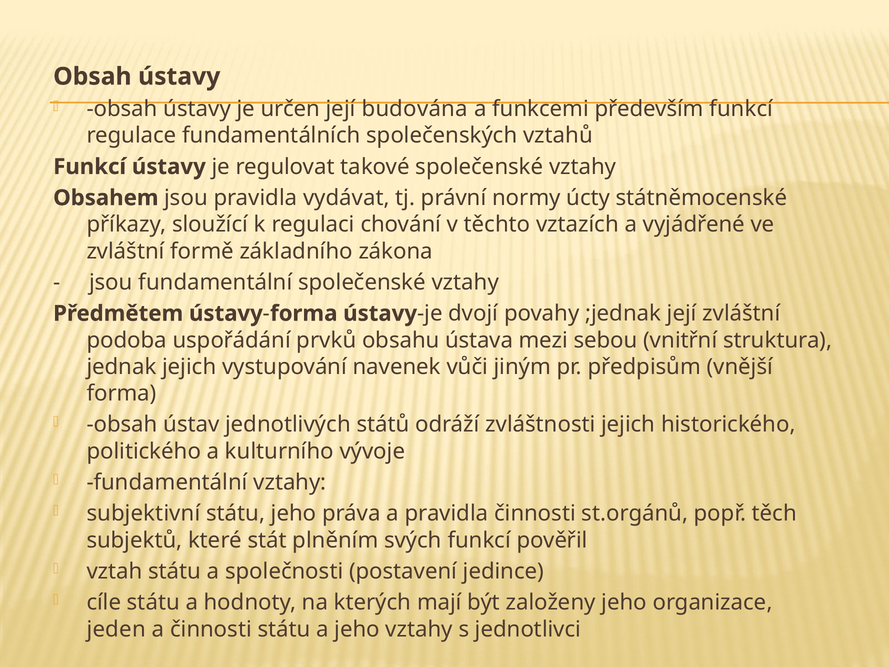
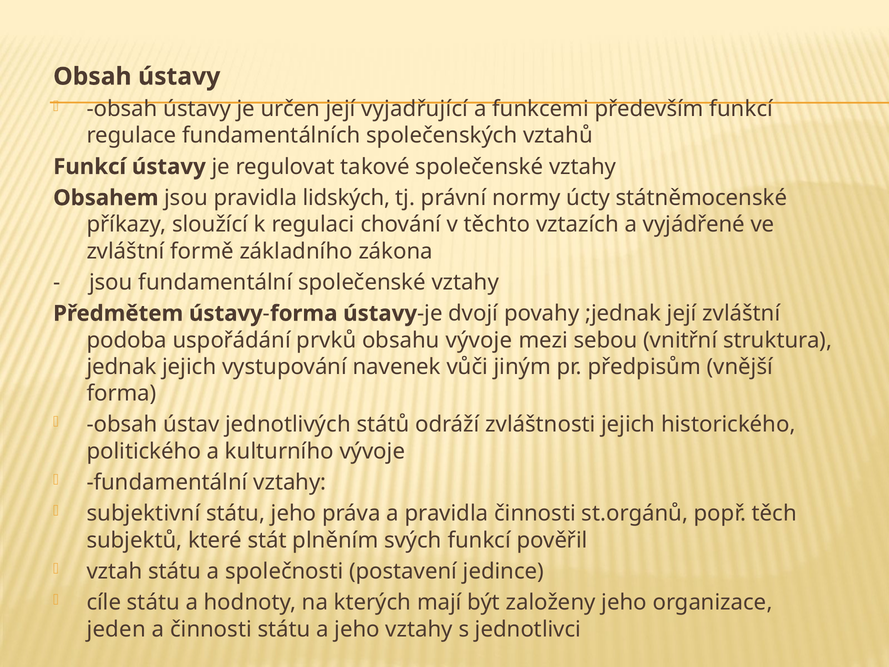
budována: budována -> vyjadřující
vydávat: vydávat -> lidských
obsahu ústava: ústava -> vývoje
